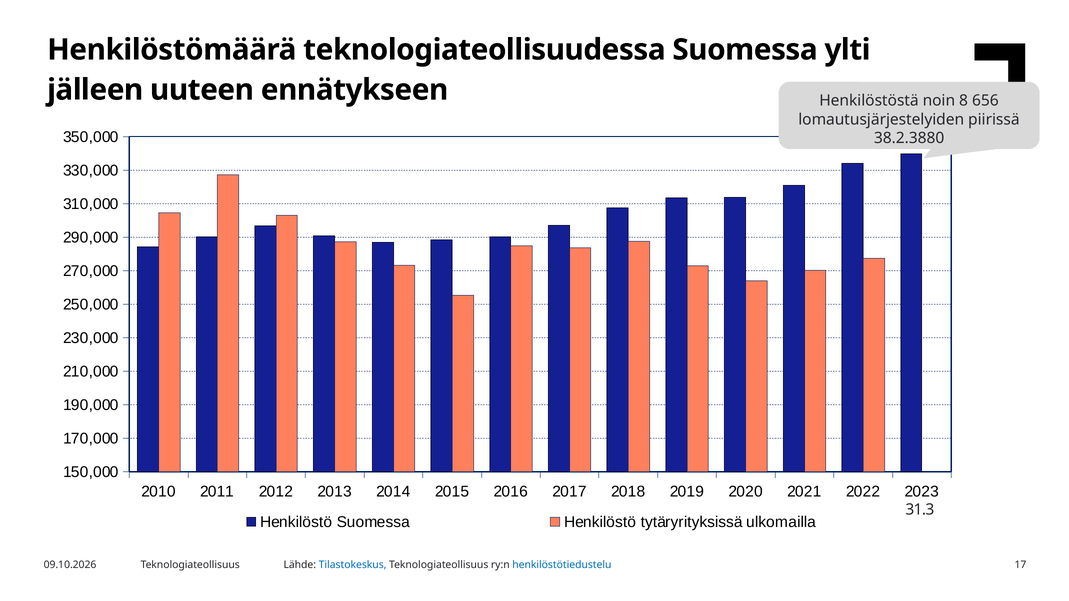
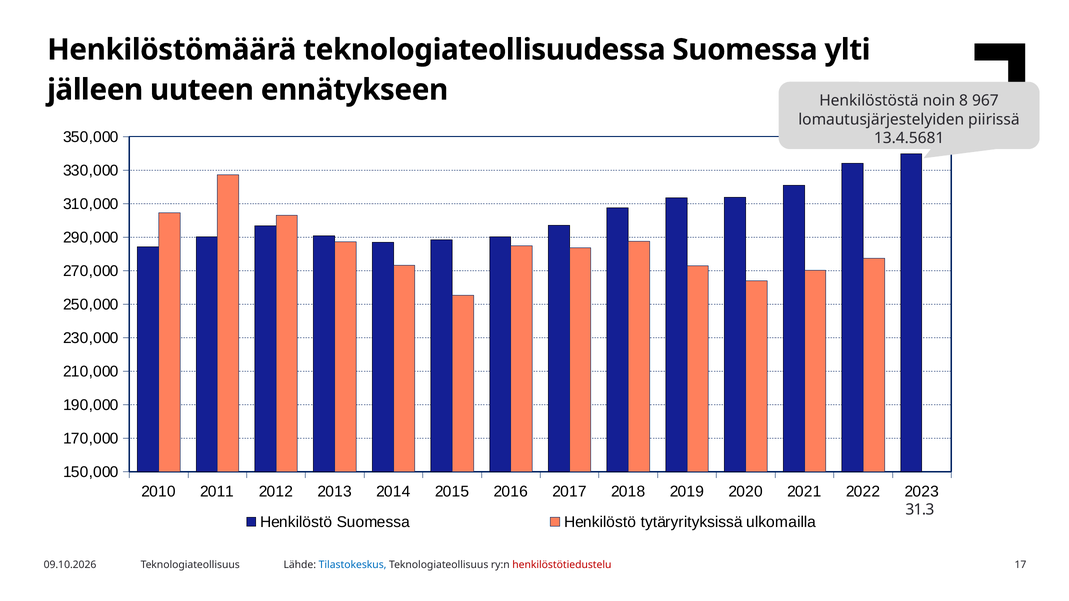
656: 656 -> 967
38.2.3880: 38.2.3880 -> 13.4.5681
henkilöstötiedustelu colour: blue -> red
